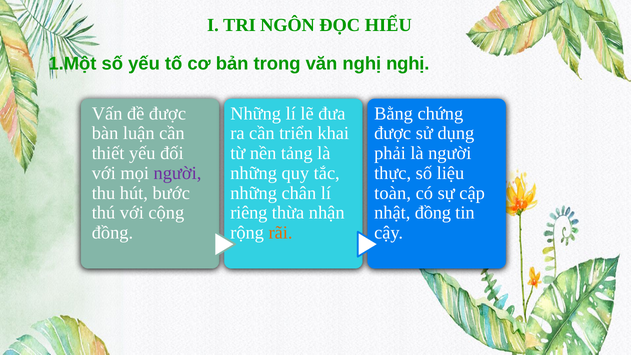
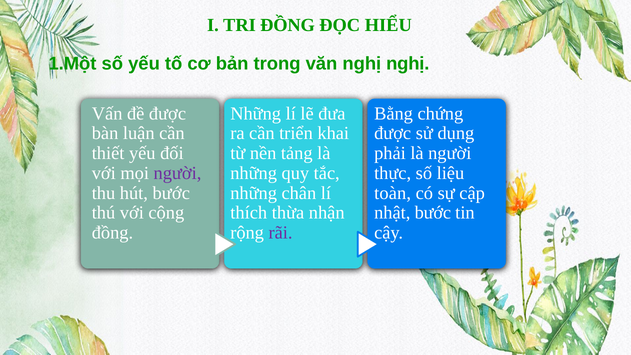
TRI NGÔN: NGÔN -> ĐỒNG
riêng: riêng -> thích
nhật đồng: đồng -> bước
rãi colour: orange -> purple
